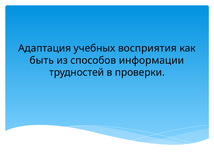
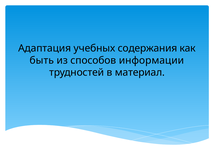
восприятия: восприятия -> содержания
проверки: проверки -> материал
